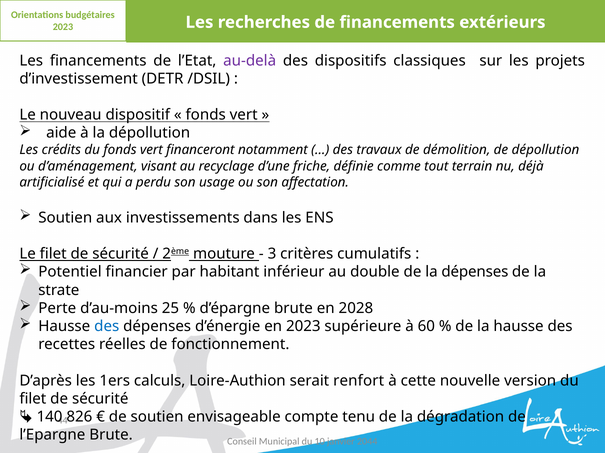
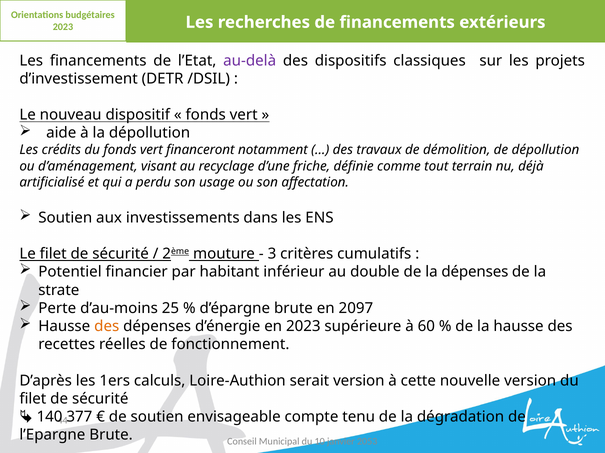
2028: 2028 -> 2097
des at (107, 327) colour: blue -> orange
serait renfort: renfort -> version
826: 826 -> 377
2044: 2044 -> 2053
